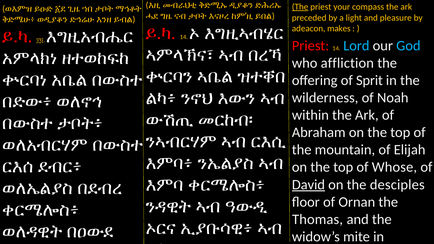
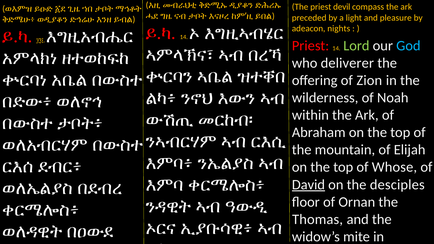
The at (300, 7) underline: present -> none
your: your -> devil
makes: makes -> nights
Lord colour: light blue -> light green
affliction: affliction -> deliverer
Sprit: Sprit -> Zion
